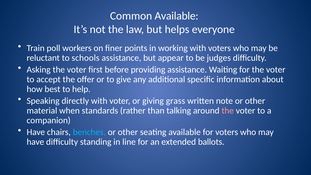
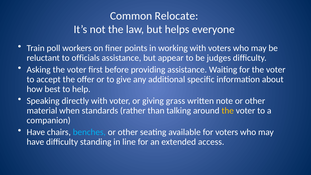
Common Available: Available -> Relocate
schools: schools -> officials
the at (228, 111) colour: pink -> yellow
ballots: ballots -> access
